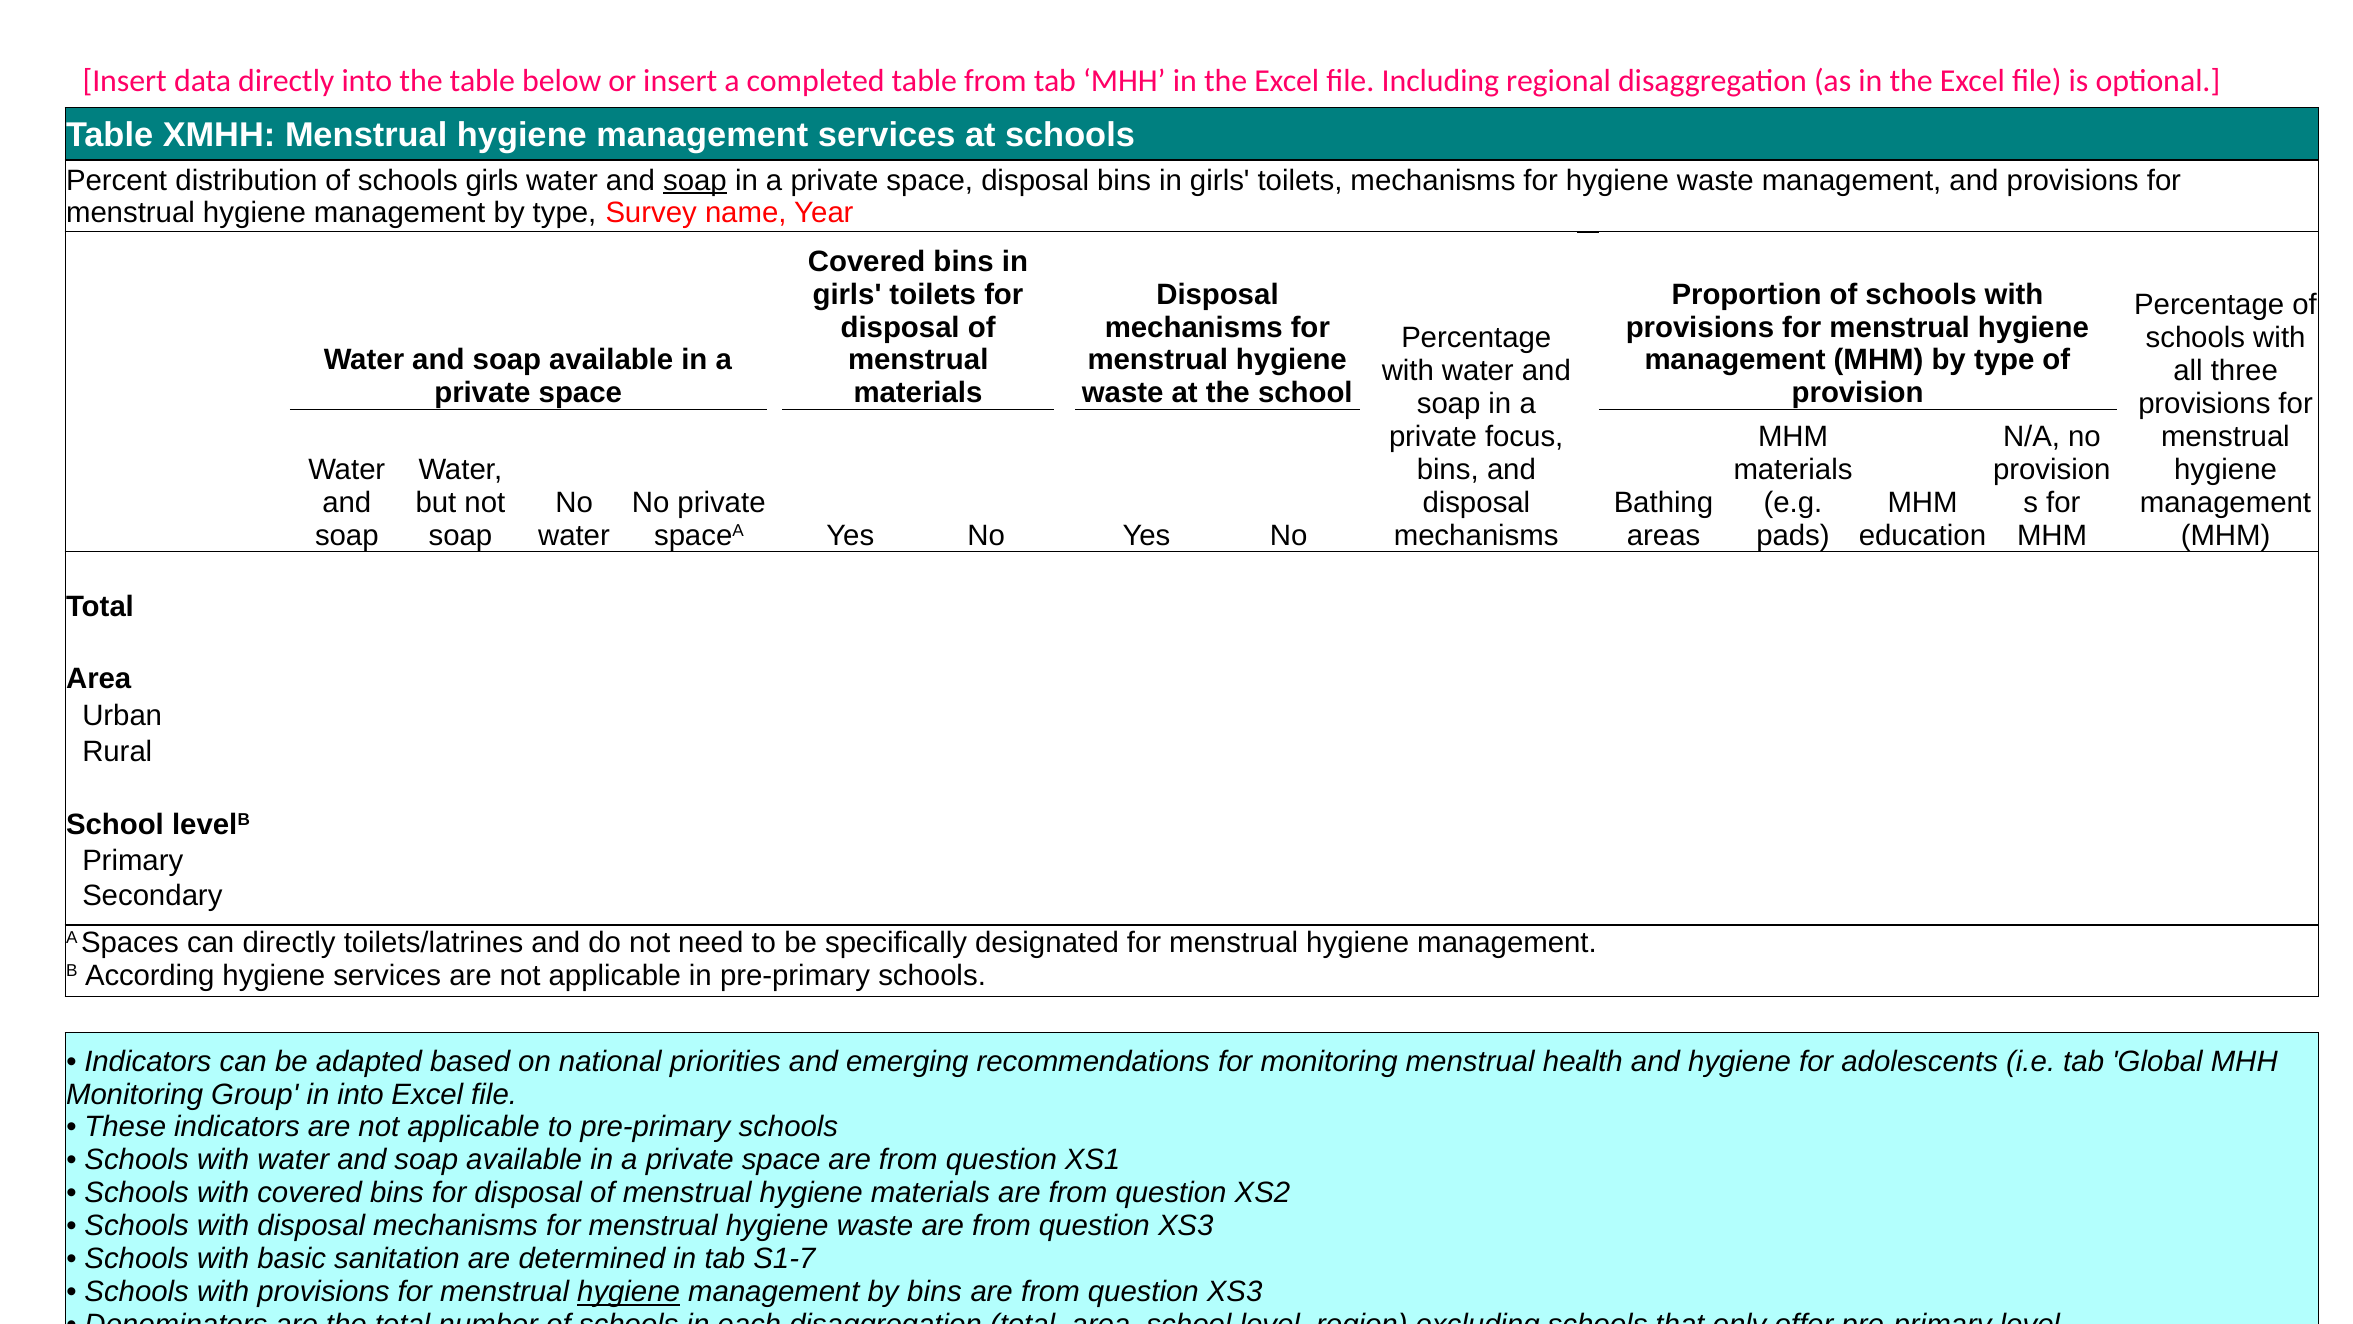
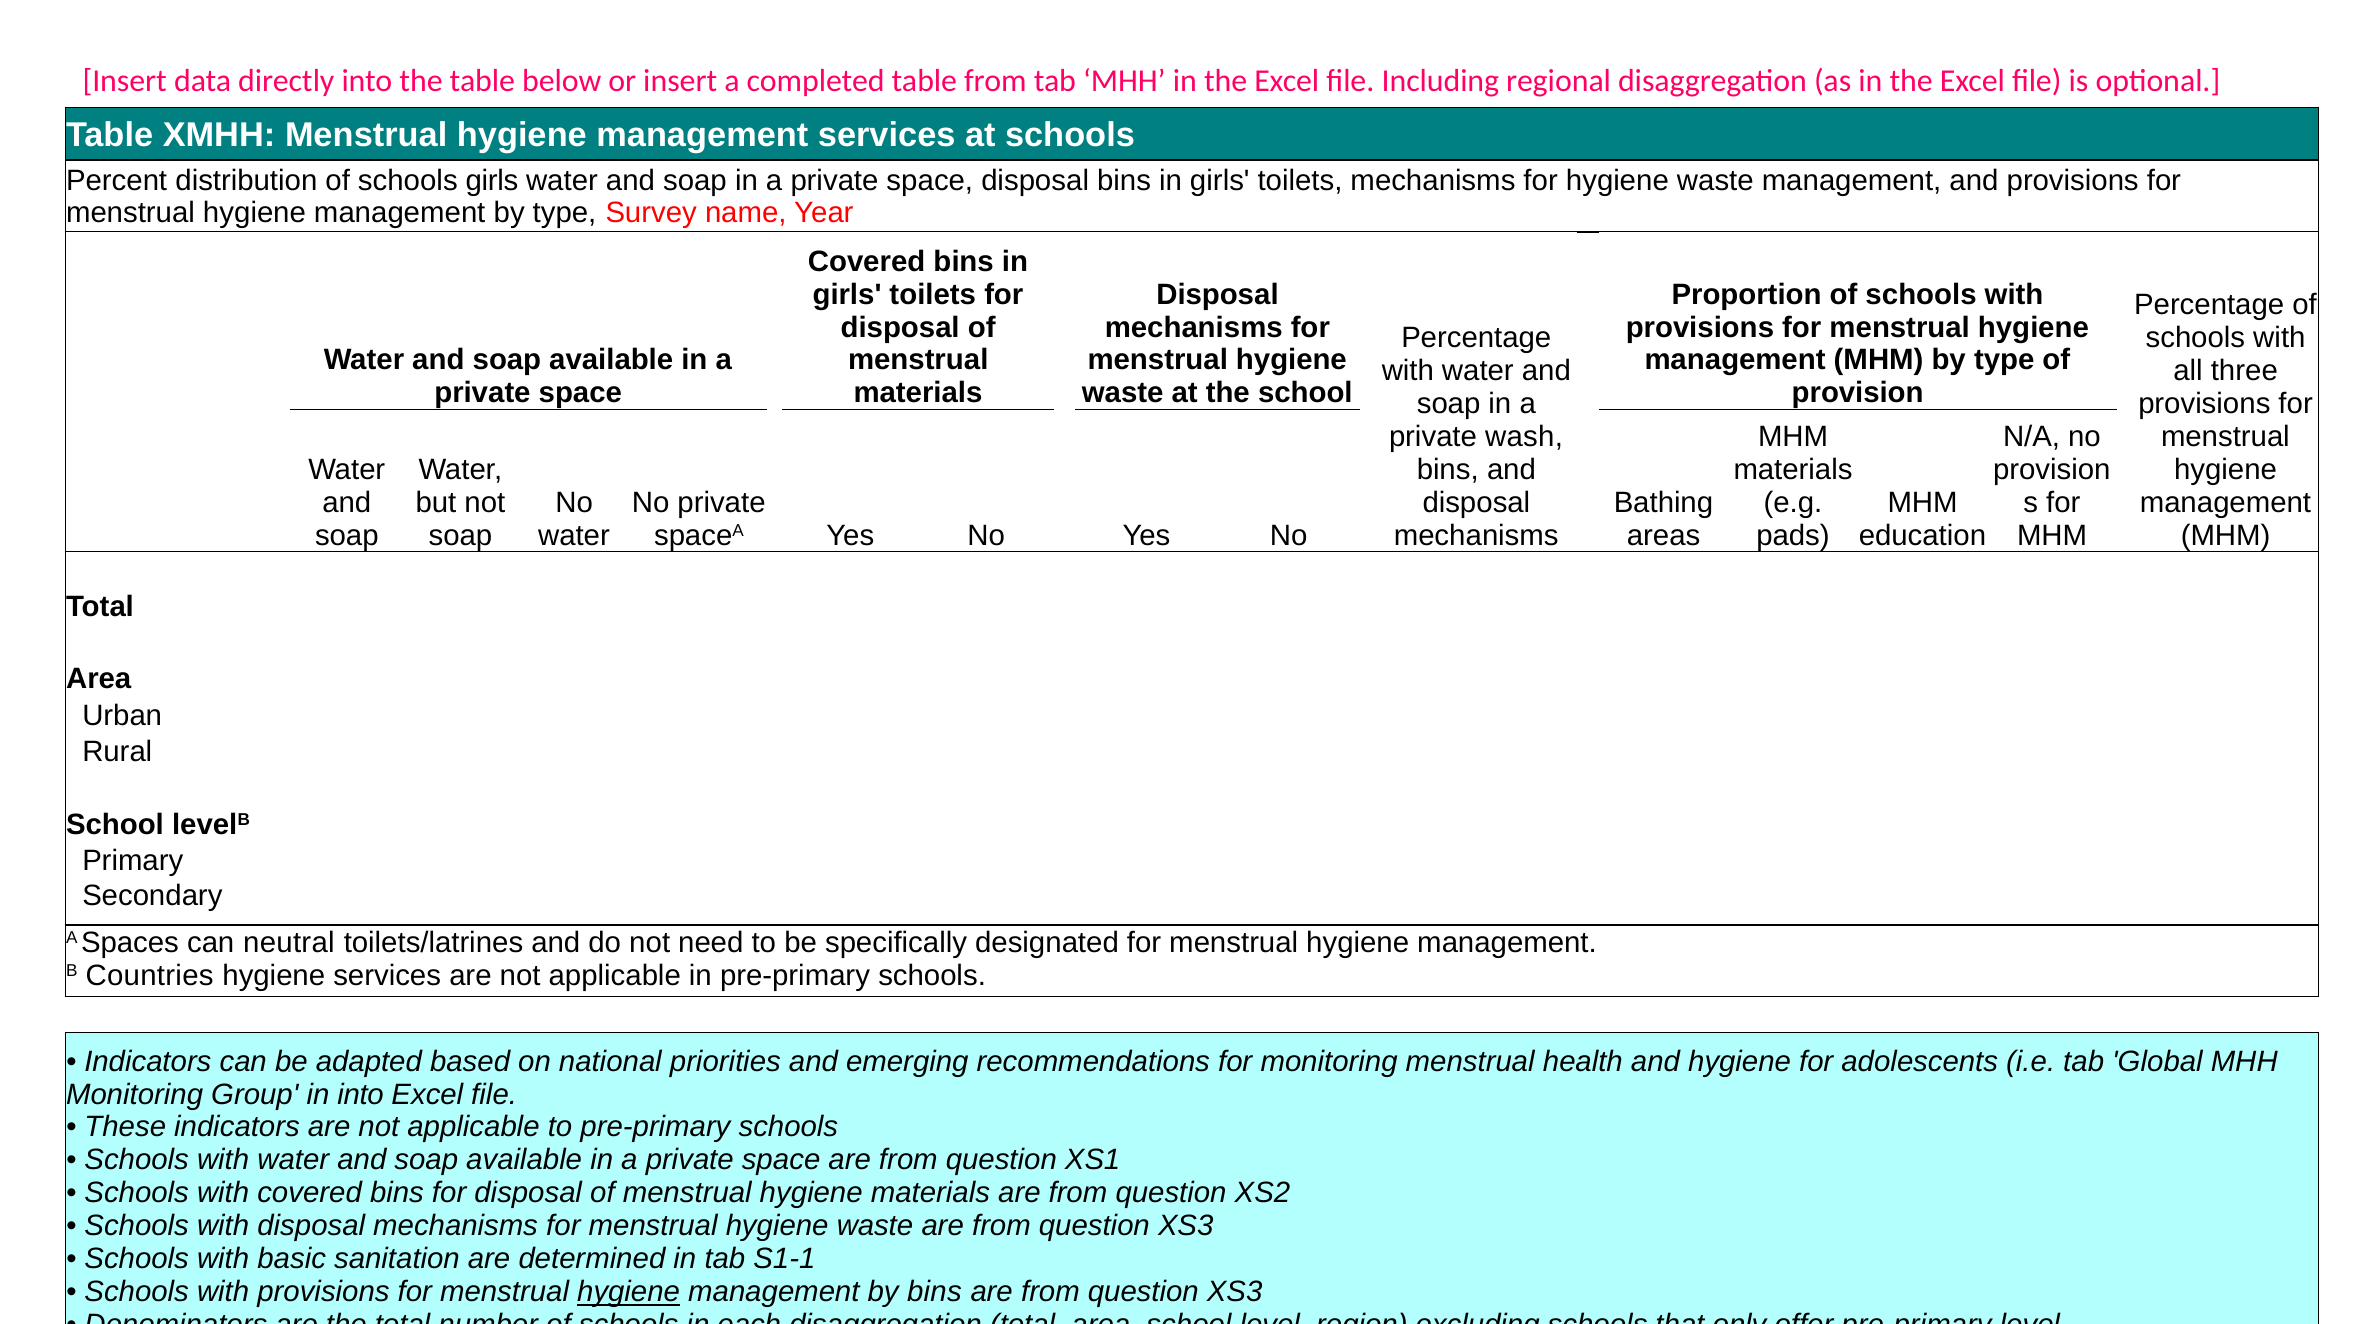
soap at (695, 180) underline: present -> none
focus: focus -> wash
can directly: directly -> neutral
According: According -> Countries
S1-7: S1-7 -> S1-1
